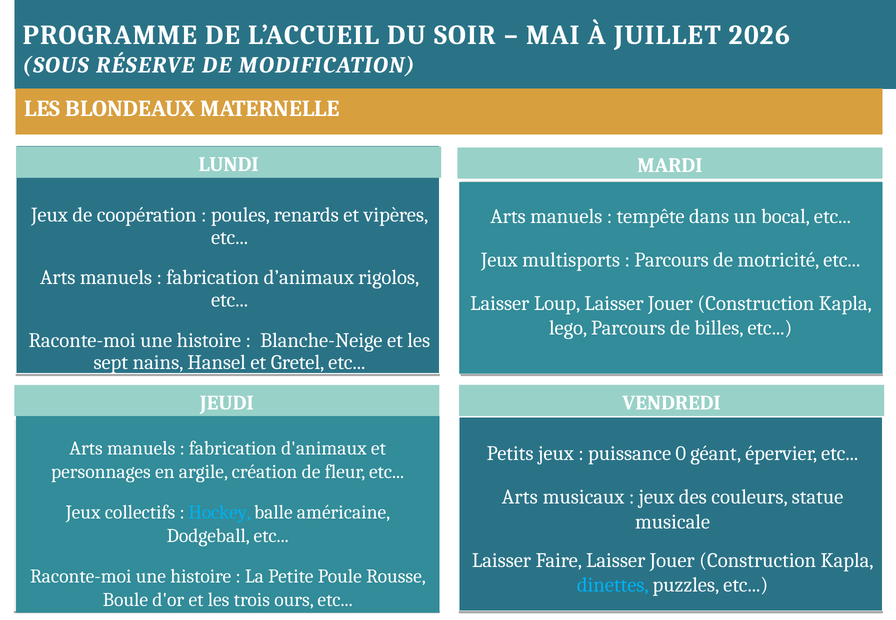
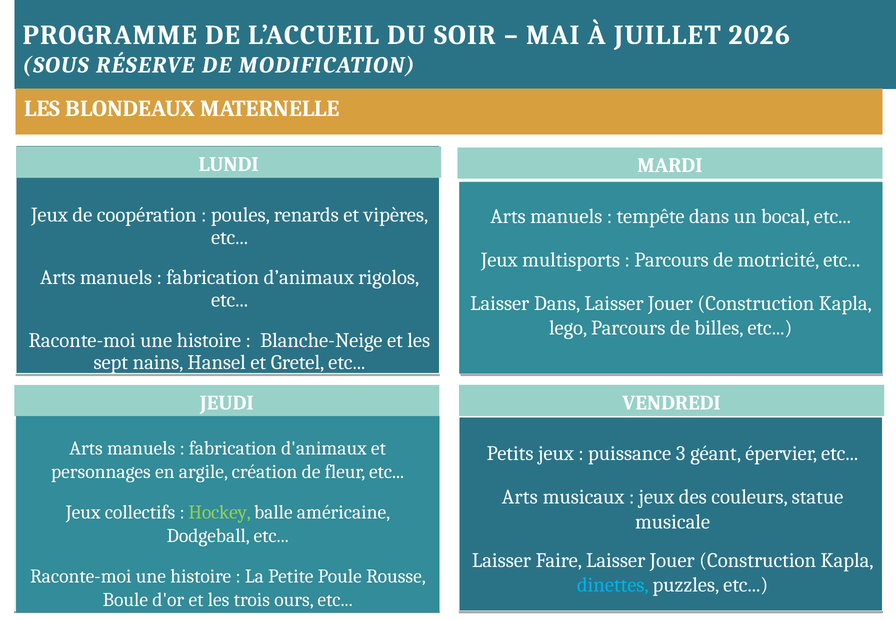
Laisser Loup: Loup -> Dans
0: 0 -> 3
Hockey colour: light blue -> light green
